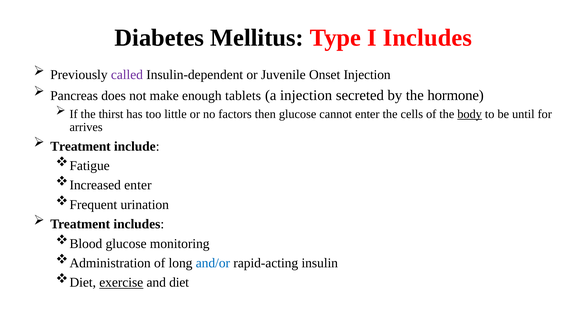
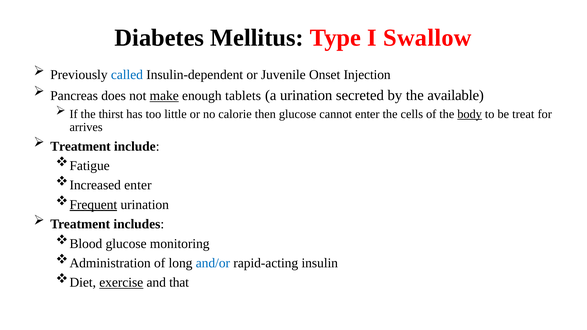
I Includes: Includes -> Swallow
called colour: purple -> blue
make underline: none -> present
a injection: injection -> urination
hormone: hormone -> available
factors: factors -> calorie
until: until -> treat
Frequent underline: none -> present
and diet: diet -> that
